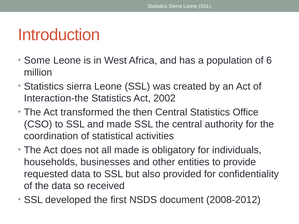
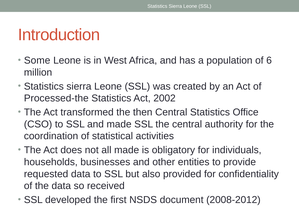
Interaction-the: Interaction-the -> Processed-the
